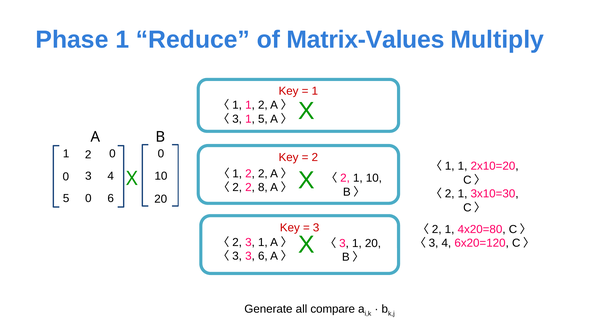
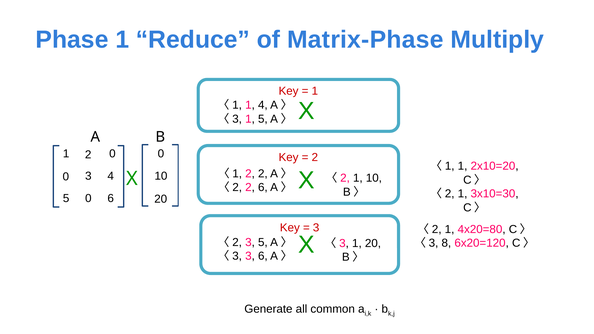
Matrix-Values: Matrix-Values -> Matrix-Phase
〈1 1 2: 2 -> 4
2 8: 8 -> 6
3 1: 1 -> 5
〈3 4: 4 -> 8
compare: compare -> common
